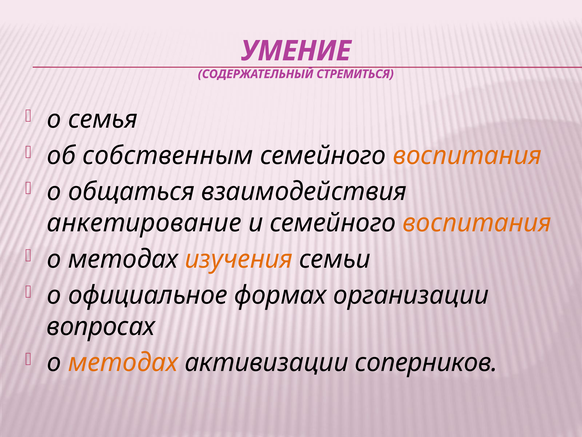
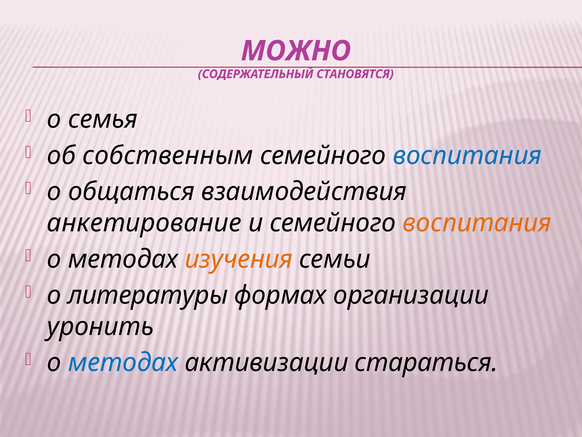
УМЕНИЕ: УМЕНИЕ -> МОЖНО
СТРЕМИТЬСЯ: СТРЕМИТЬСЯ -> СТАНОВЯТСЯ
воспитания at (467, 155) colour: orange -> blue
официальное: официальное -> литературы
вопросах: вопросах -> уронить
методах at (123, 362) colour: orange -> blue
соперников: соперников -> стараться
